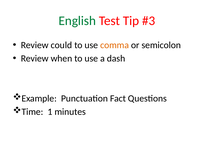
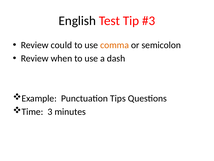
English colour: green -> black
Fact: Fact -> Tips
1: 1 -> 3
